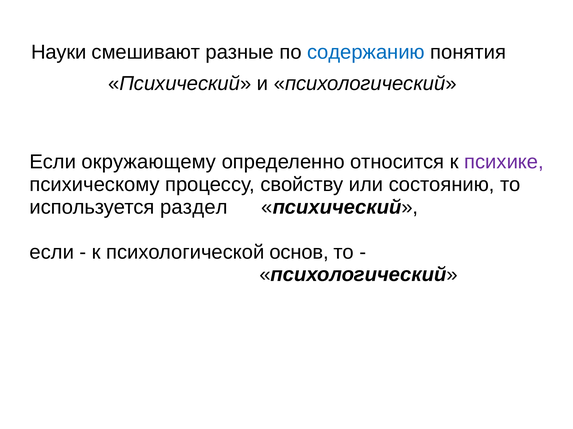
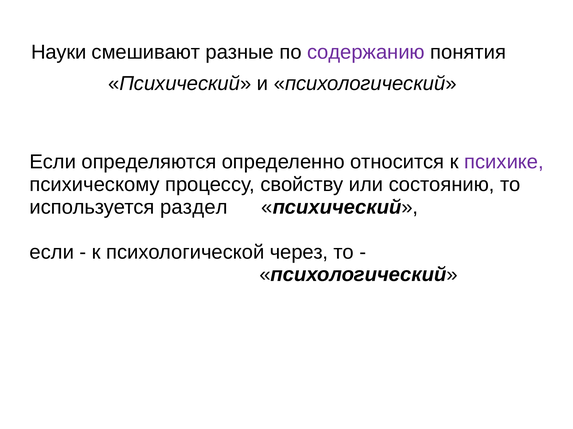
содержанию colour: blue -> purple
окружающему: окружающему -> определяются
основ: основ -> через
